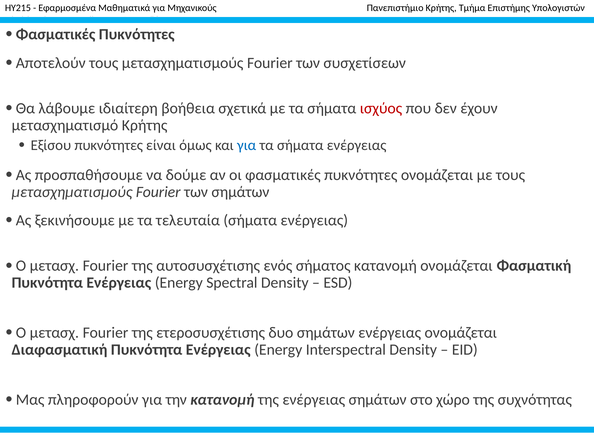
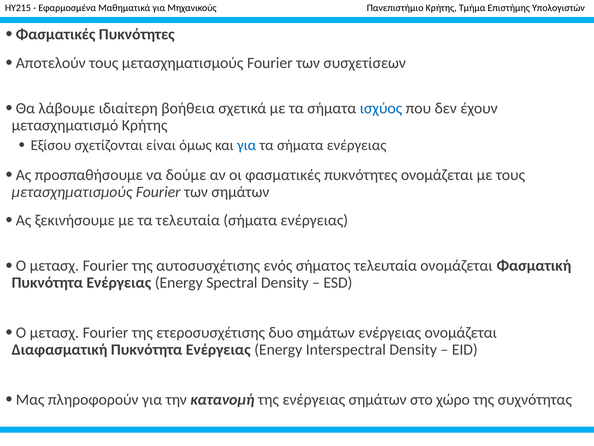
ισχύος colour: red -> blue
Εξίσου πυκνότητες: πυκνότητες -> σχετίζονται
σήματος κατανομή: κατανομή -> τελευταία
